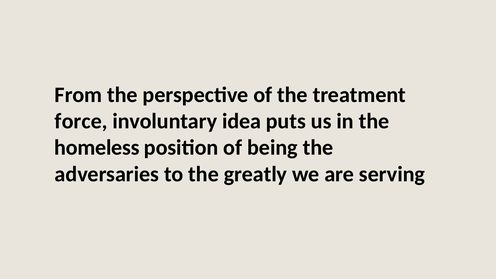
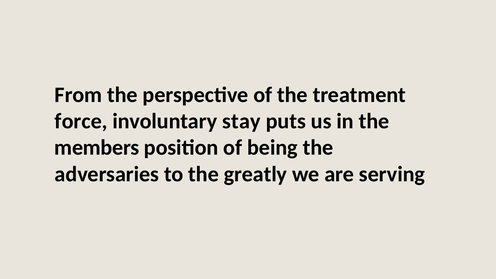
idea: idea -> stay
homeless: homeless -> members
